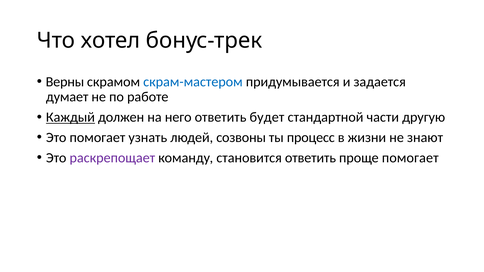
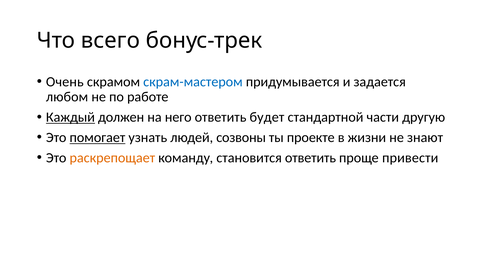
хотел: хотел -> всего
Верны: Верны -> Очень
думает: думает -> любом
помогает at (97, 138) underline: none -> present
процесс: процесс -> проекте
раскрепощает colour: purple -> orange
проще помогает: помогает -> привести
